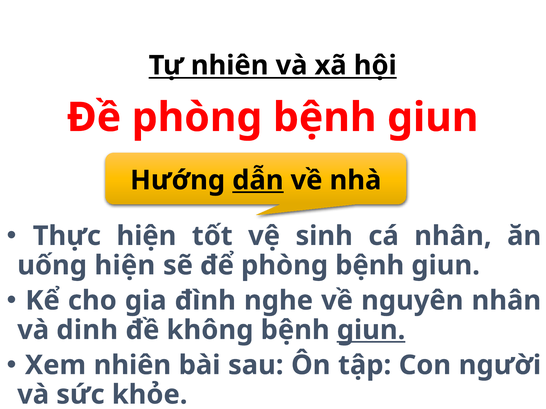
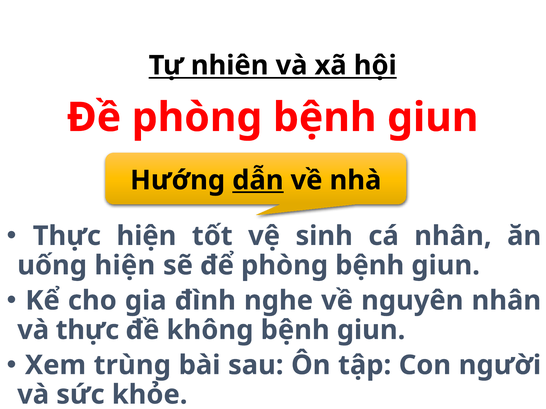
và dinh: dinh -> thực
giun at (371, 330) underline: present -> none
Xem nhiên: nhiên -> trùng
